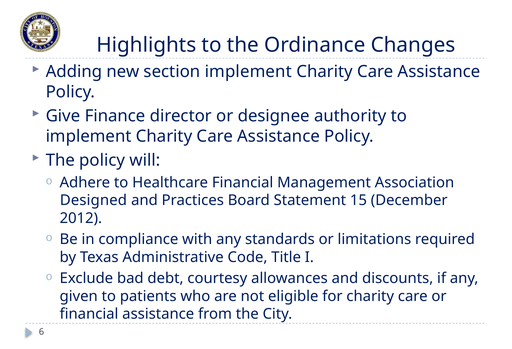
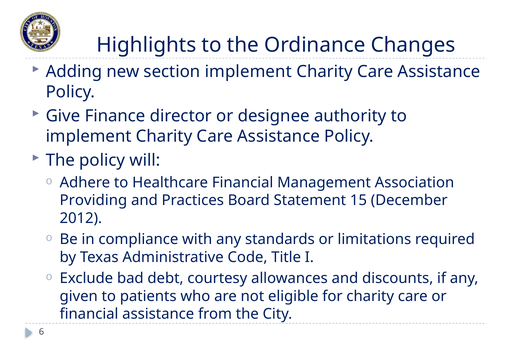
Designed: Designed -> Providing
